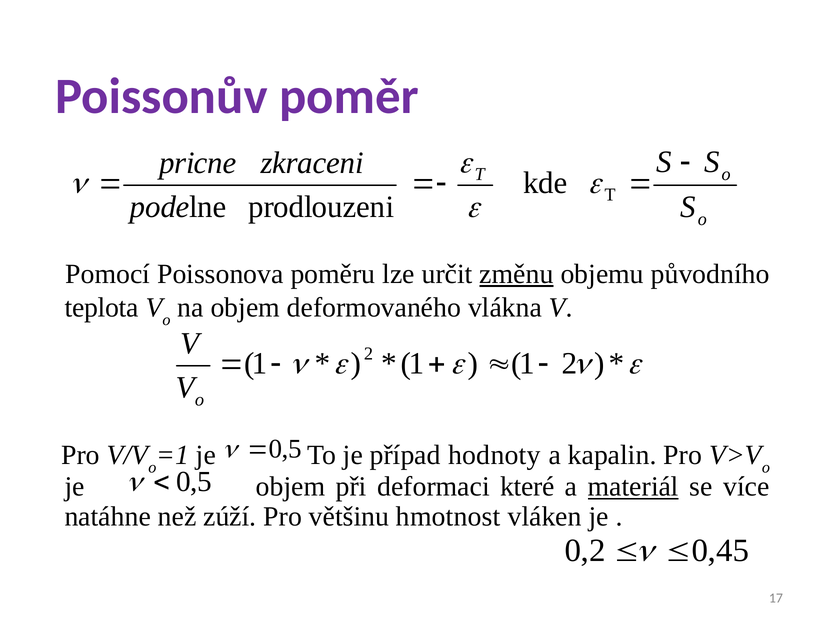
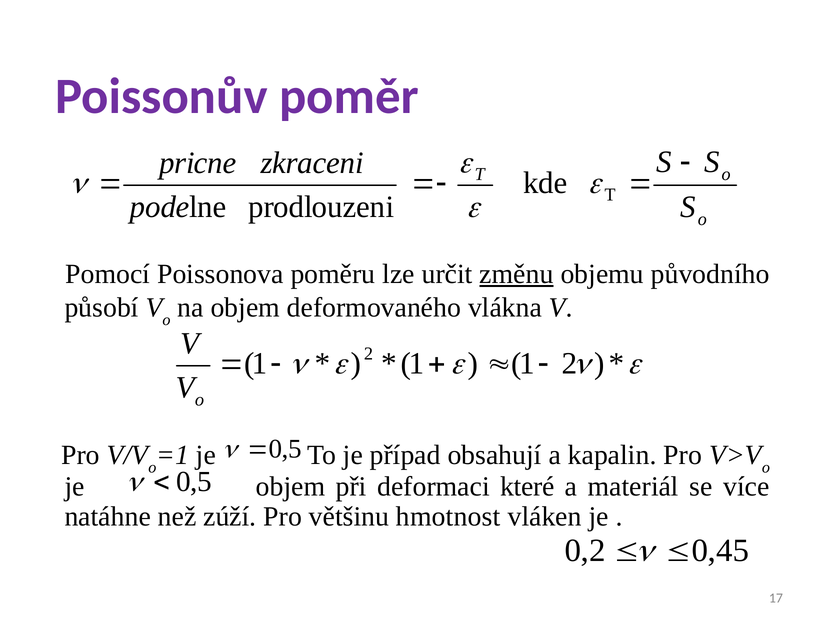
teplota: teplota -> působí
hodnoty: hodnoty -> obsahují
materiál underline: present -> none
